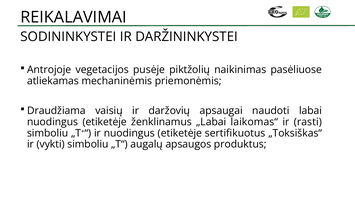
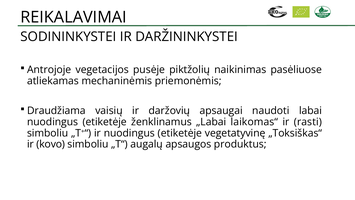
sertifikuotus: sertifikuotus -> vegetatyvinę
vykti: vykti -> kovo
